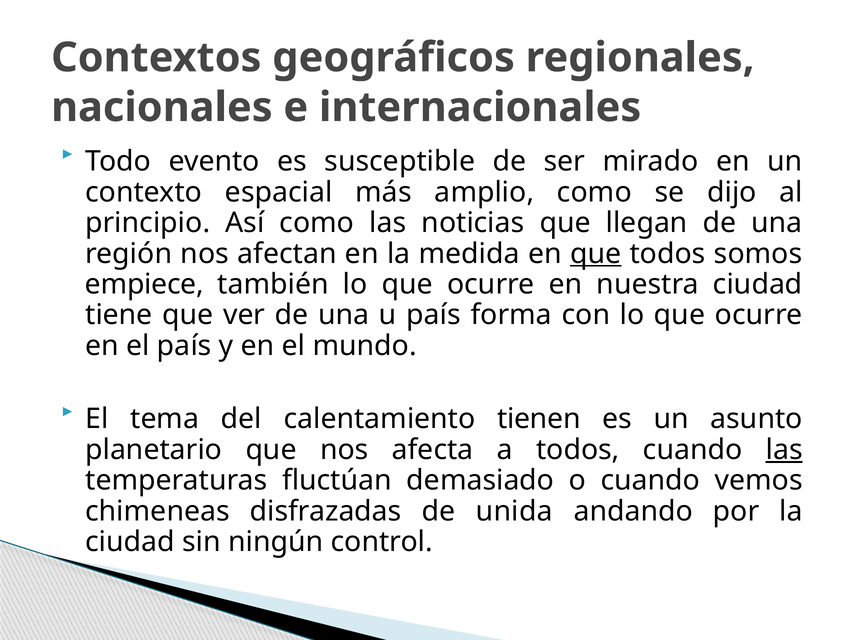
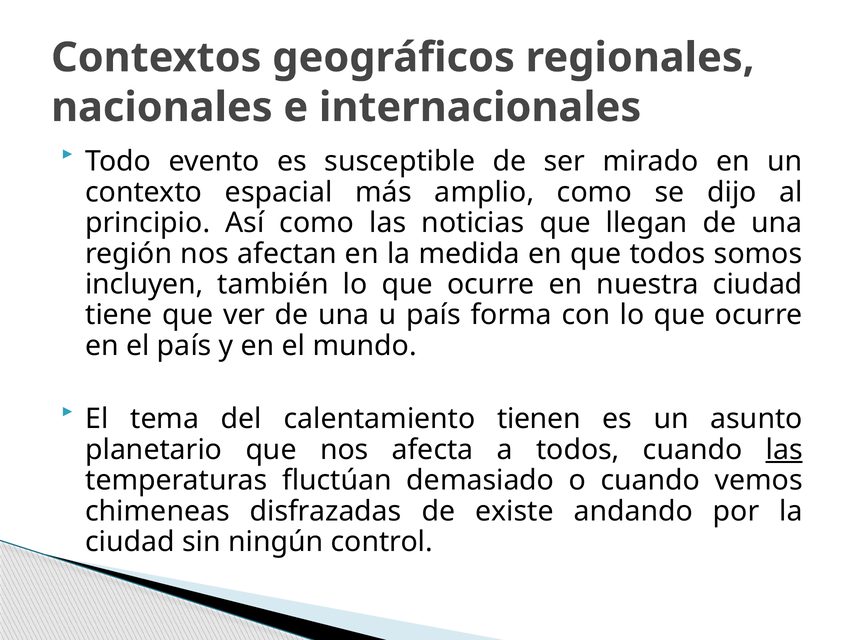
que at (596, 254) underline: present -> none
empiece: empiece -> incluyen
unida: unida -> existe
